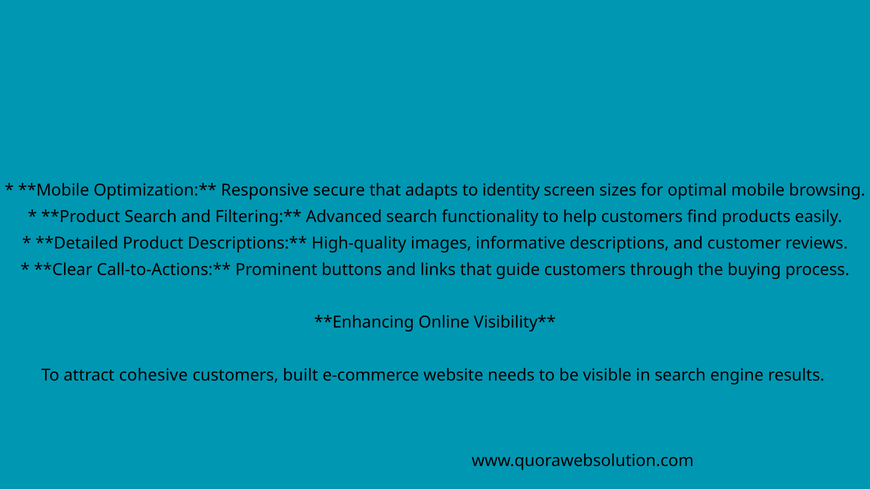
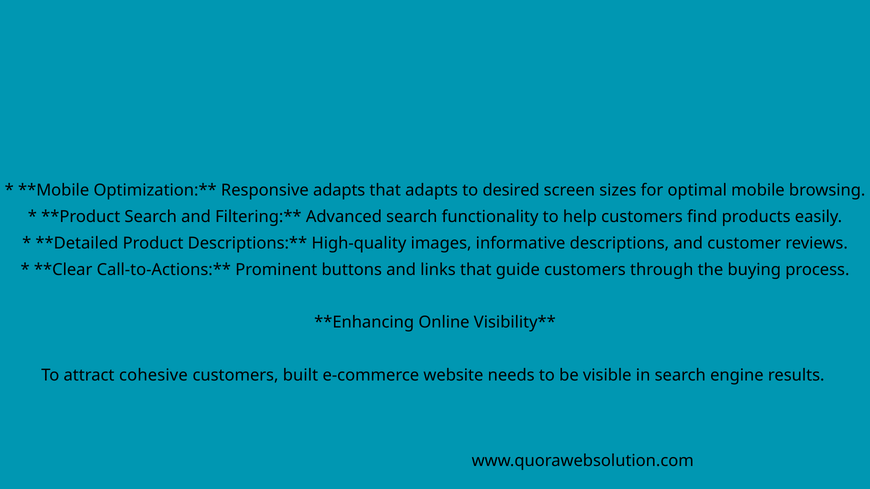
Responsive secure: secure -> adapts
identity: identity -> desired
